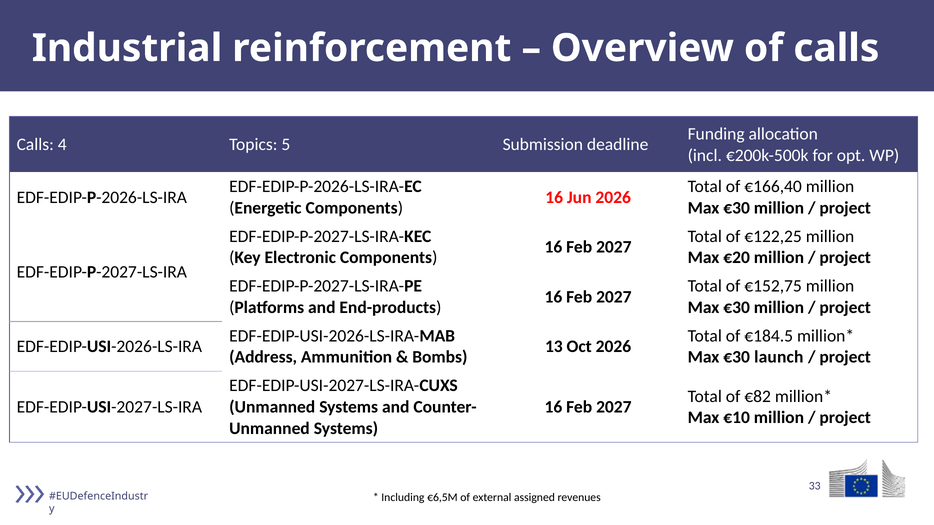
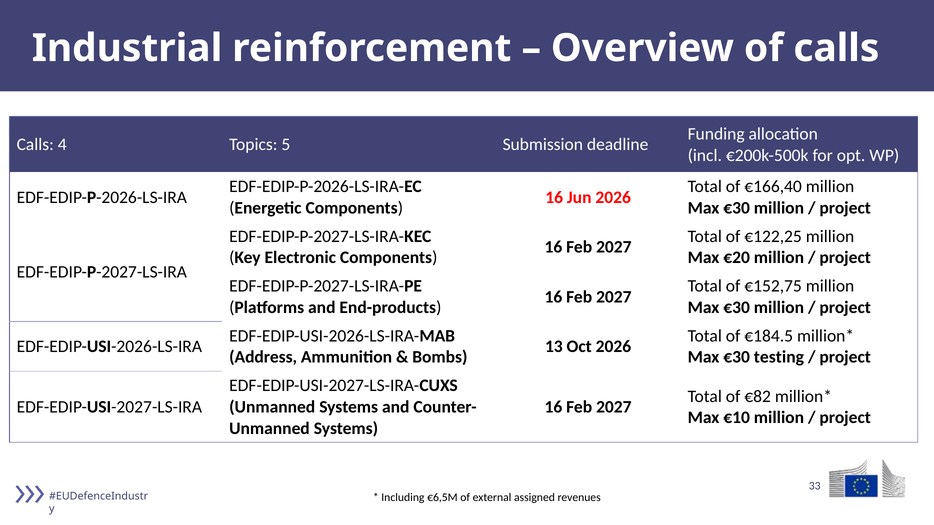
launch: launch -> testing
